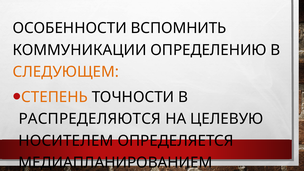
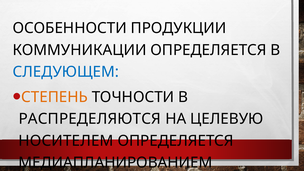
ВСПОМНИТЬ: ВСПОМНИТЬ -> ПРОДУКЦИИ
КОММУНИКАЦИИ ОПРЕДЕЛЕНИЮ: ОПРЕДЕЛЕНИЮ -> ОПРЕДЕЛЯЕТСЯ
СЛЕДУЮЩЕМ colour: orange -> blue
